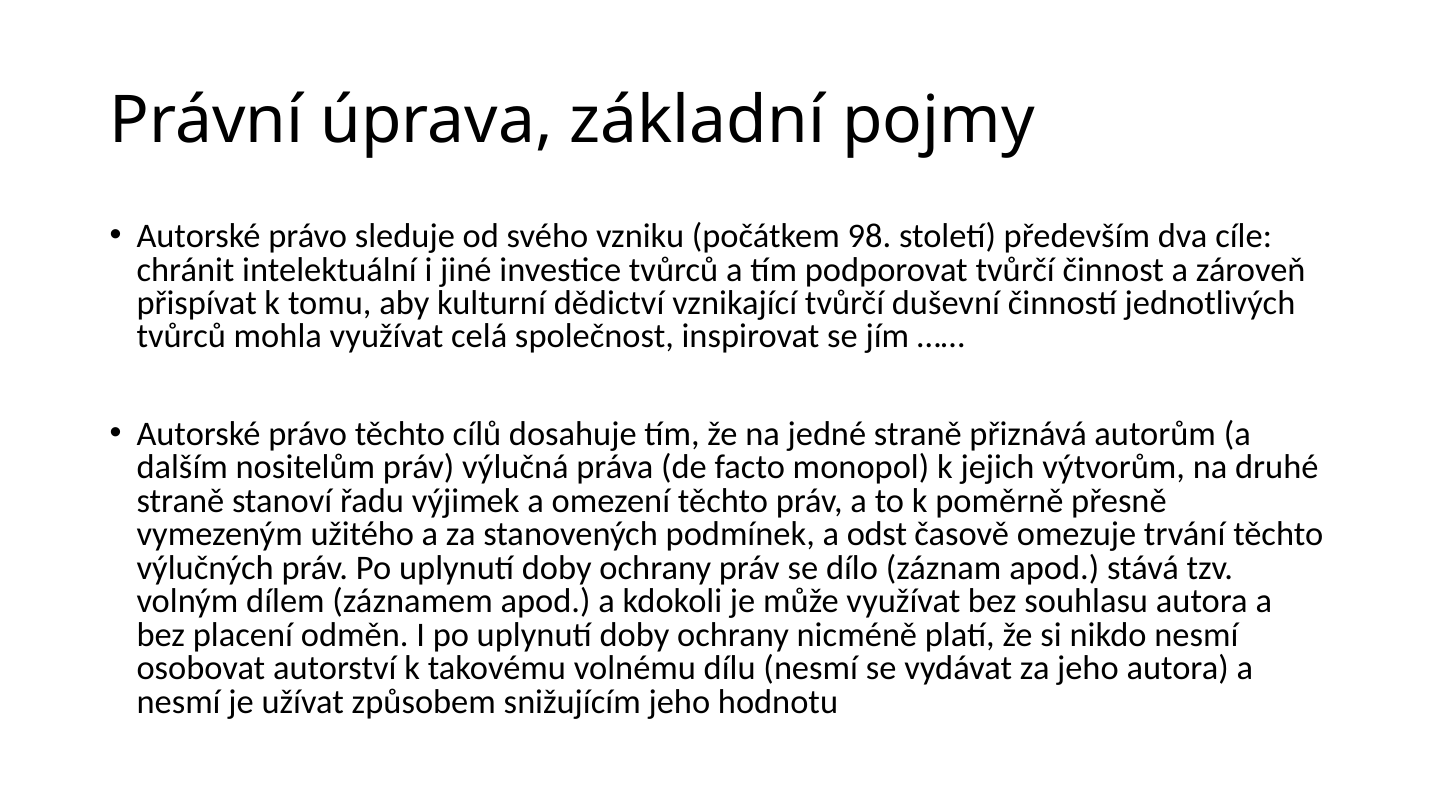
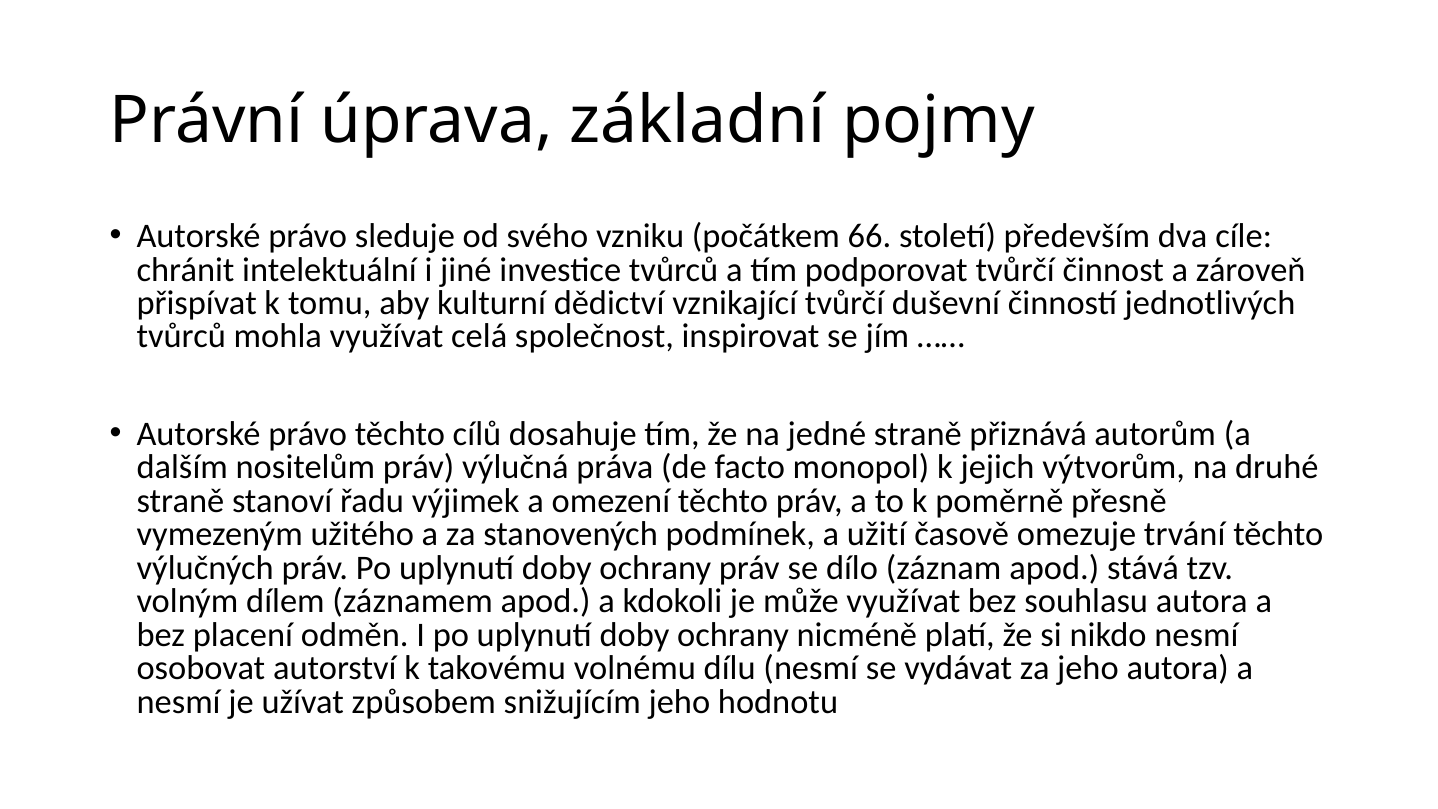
98: 98 -> 66
odst: odst -> užití
